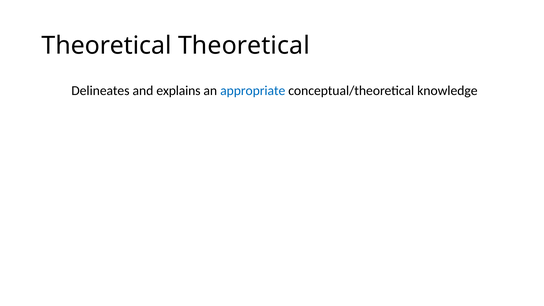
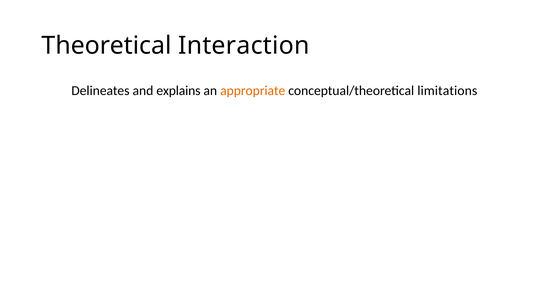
Theoretical Theoretical: Theoretical -> Interaction
appropriate colour: blue -> orange
knowledge: knowledge -> limitations
